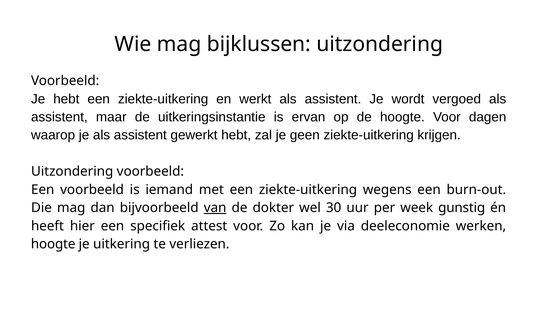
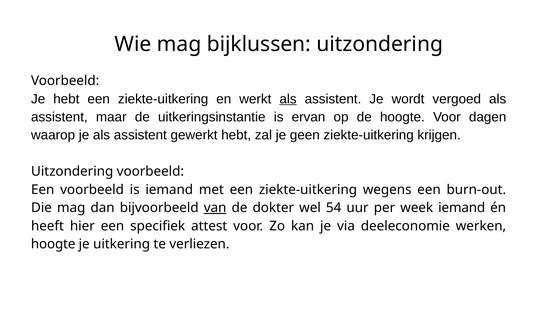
als at (288, 99) underline: none -> present
30: 30 -> 54
week gunstig: gunstig -> iemand
